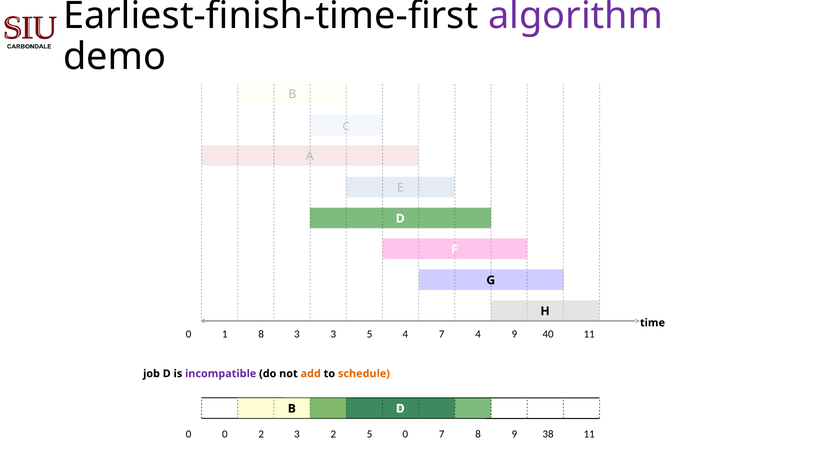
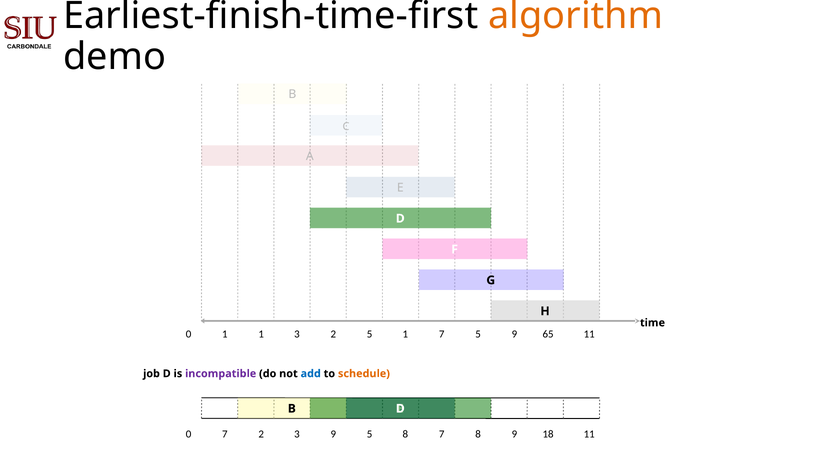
algorithm colour: purple -> orange
1 8: 8 -> 1
3 3: 3 -> 2
5 4: 4 -> 1
7 4: 4 -> 5
40: 40 -> 65
add colour: orange -> blue
0 0: 0 -> 7
3 2: 2 -> 9
5 0: 0 -> 8
38: 38 -> 18
